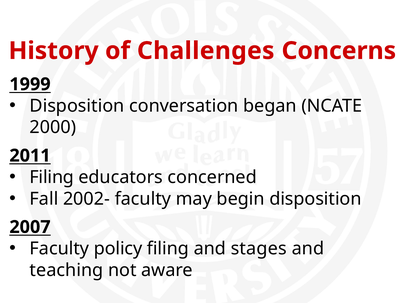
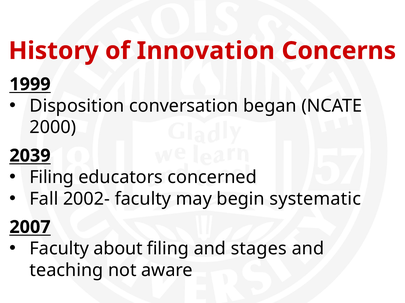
Challenges: Challenges -> Innovation
2011: 2011 -> 2039
begin disposition: disposition -> systematic
policy: policy -> about
